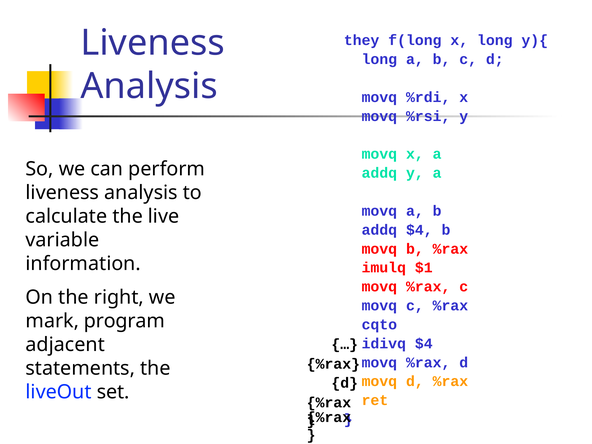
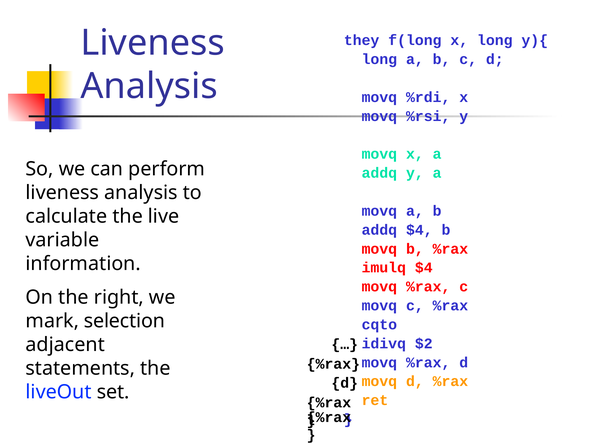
imulq $1: $1 -> $4
program: program -> selection
idivq $4: $4 -> $2
